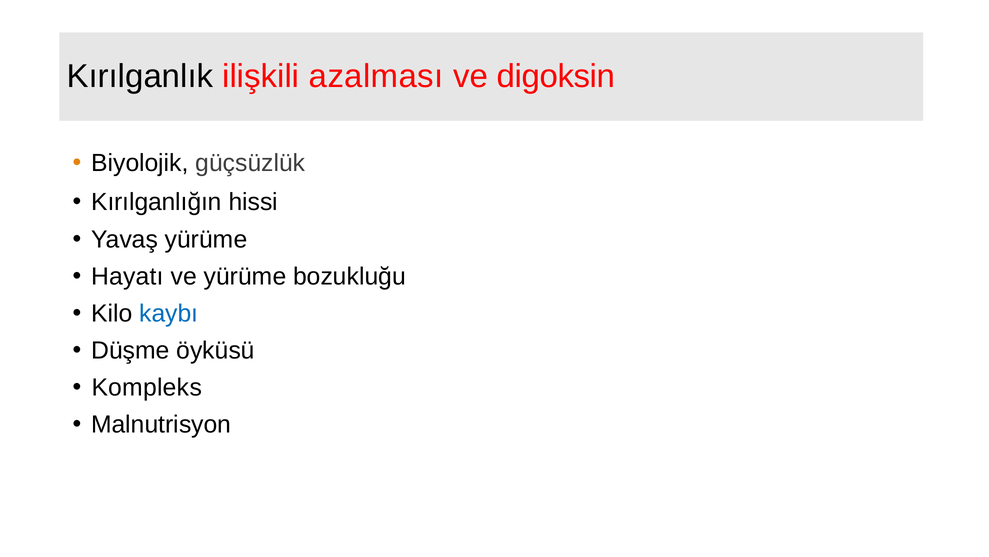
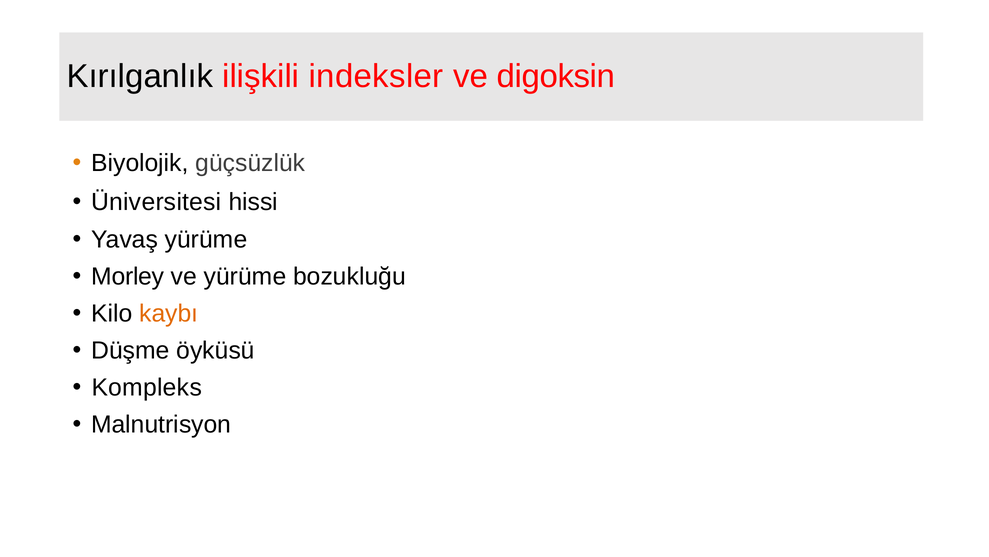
azalması: azalması -> indeksler
Kırılganlığın: Kırılganlığın -> Üniversitesi
Hayatı: Hayatı -> Morley
kaybı colour: blue -> orange
